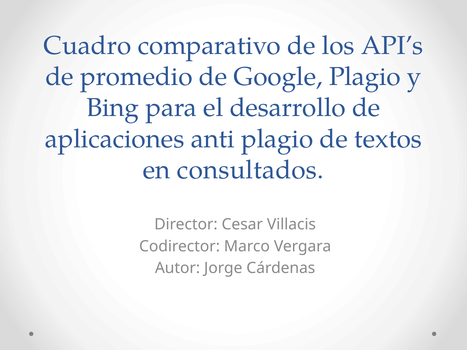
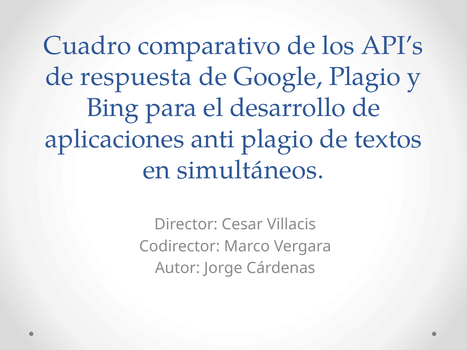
promedio: promedio -> respuesta
consultados: consultados -> simultáneos
